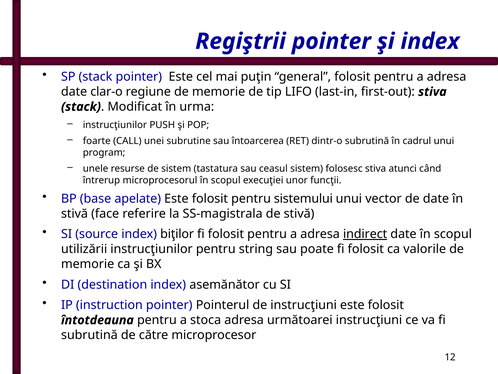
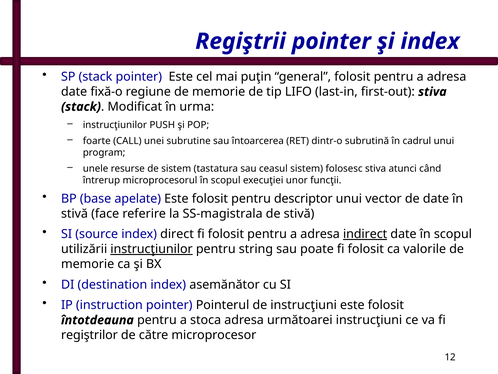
clar-o: clar-o -> fixă-o
sistemului: sistemului -> descriptor
biţilor: biţilor -> direct
instrucţiunilor at (152, 249) underline: none -> present
subrutină at (89, 335): subrutină -> regiştrilor
